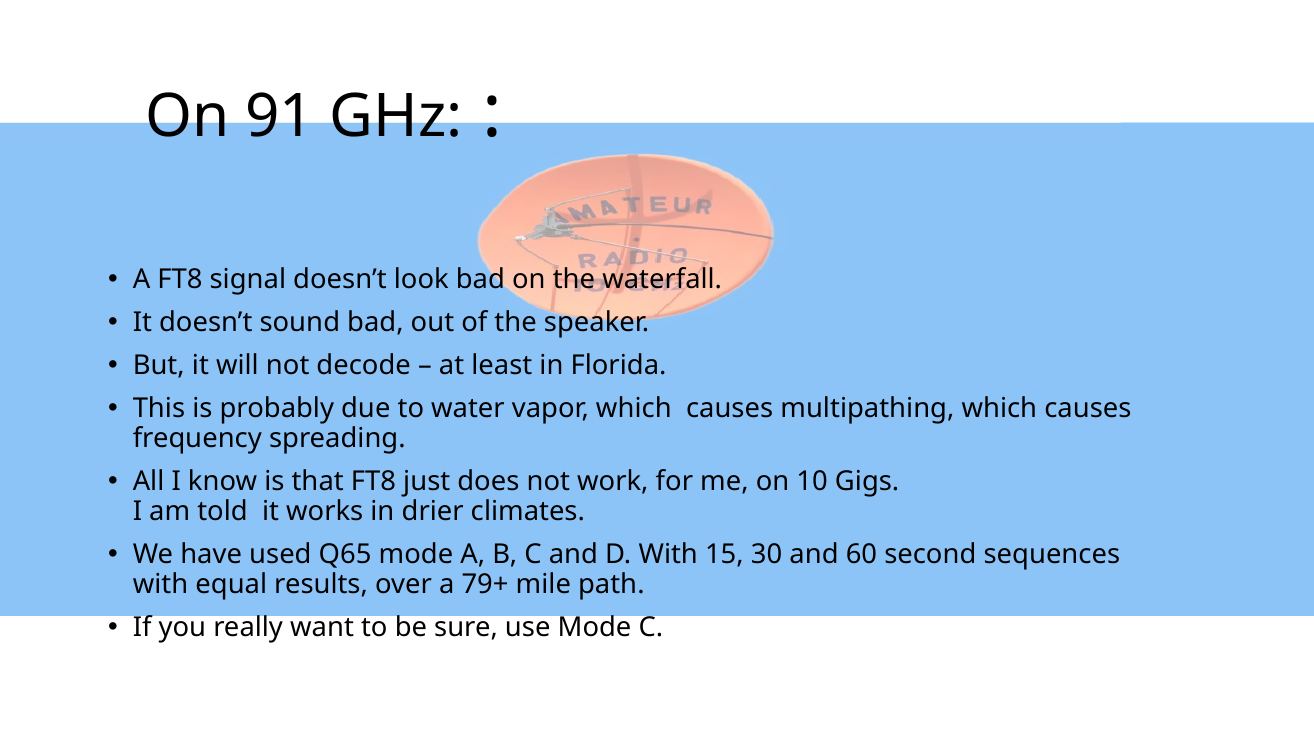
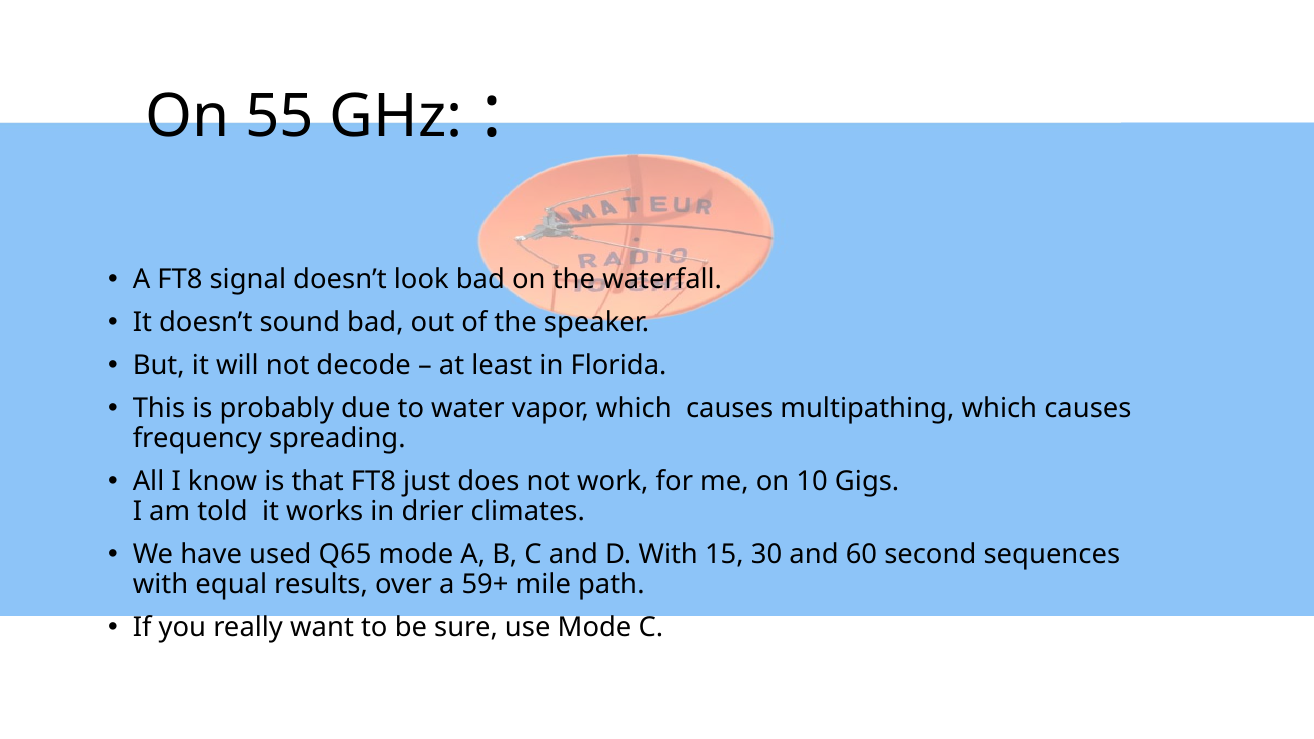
91: 91 -> 55
79+: 79+ -> 59+
